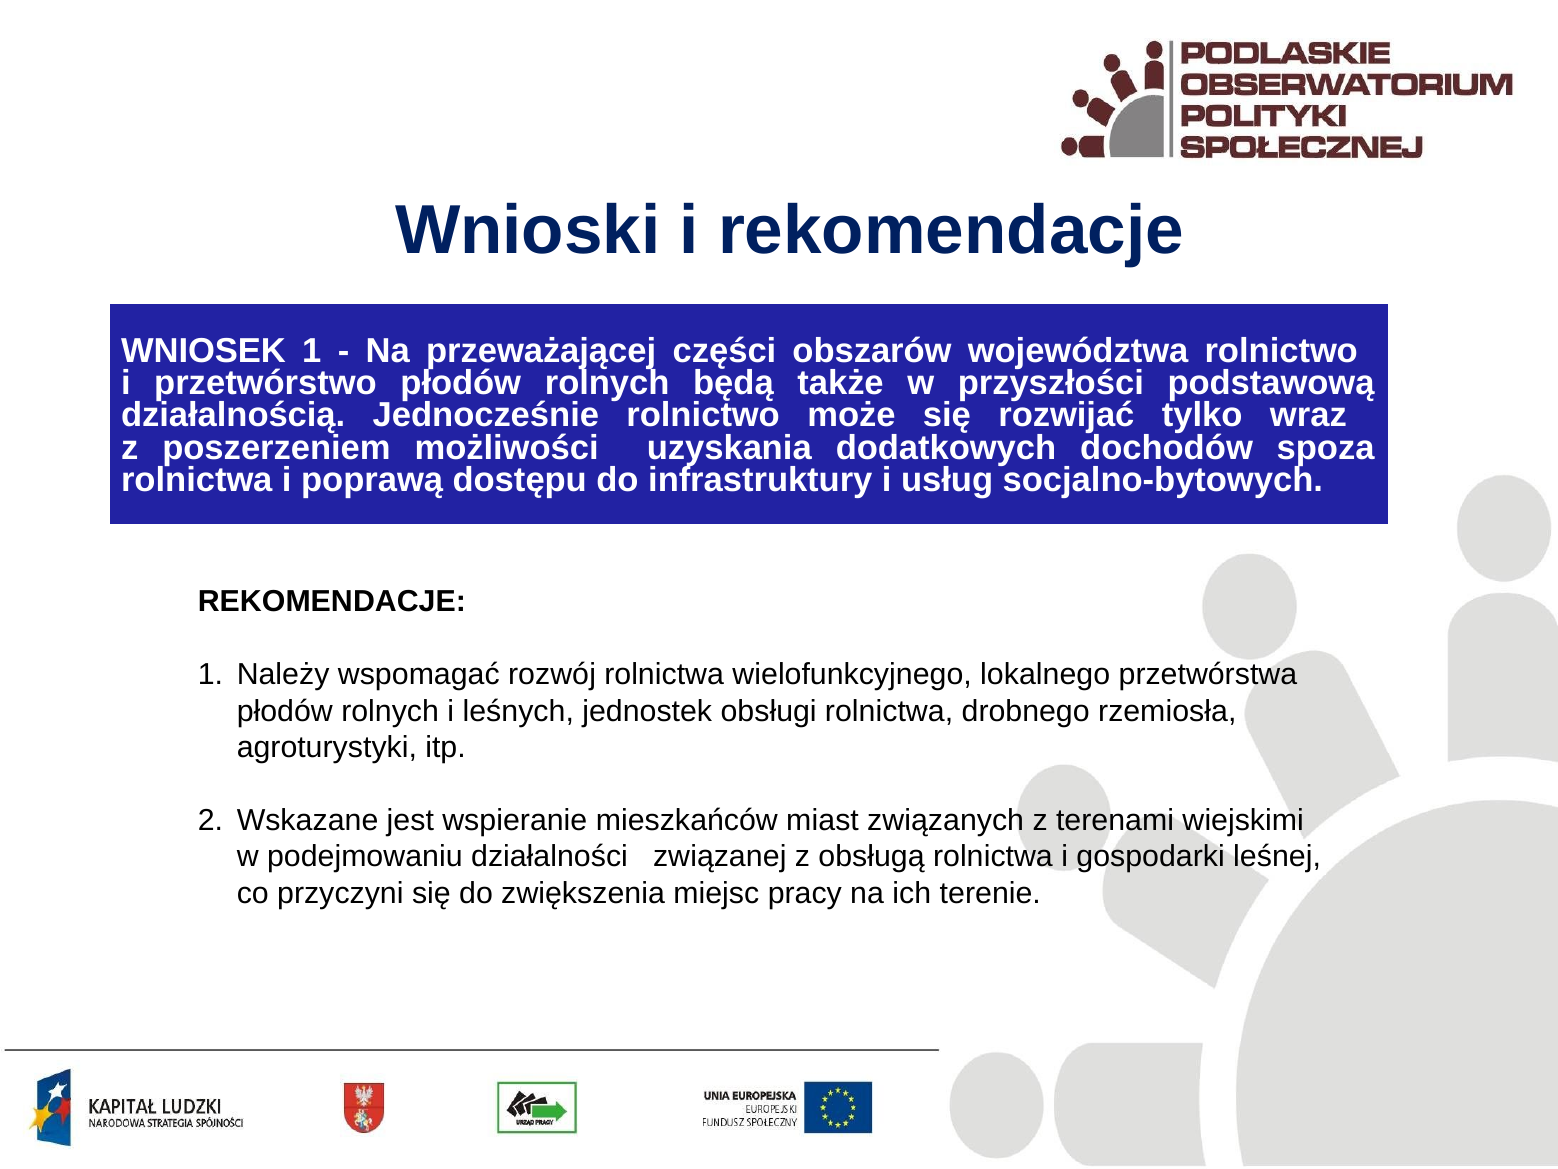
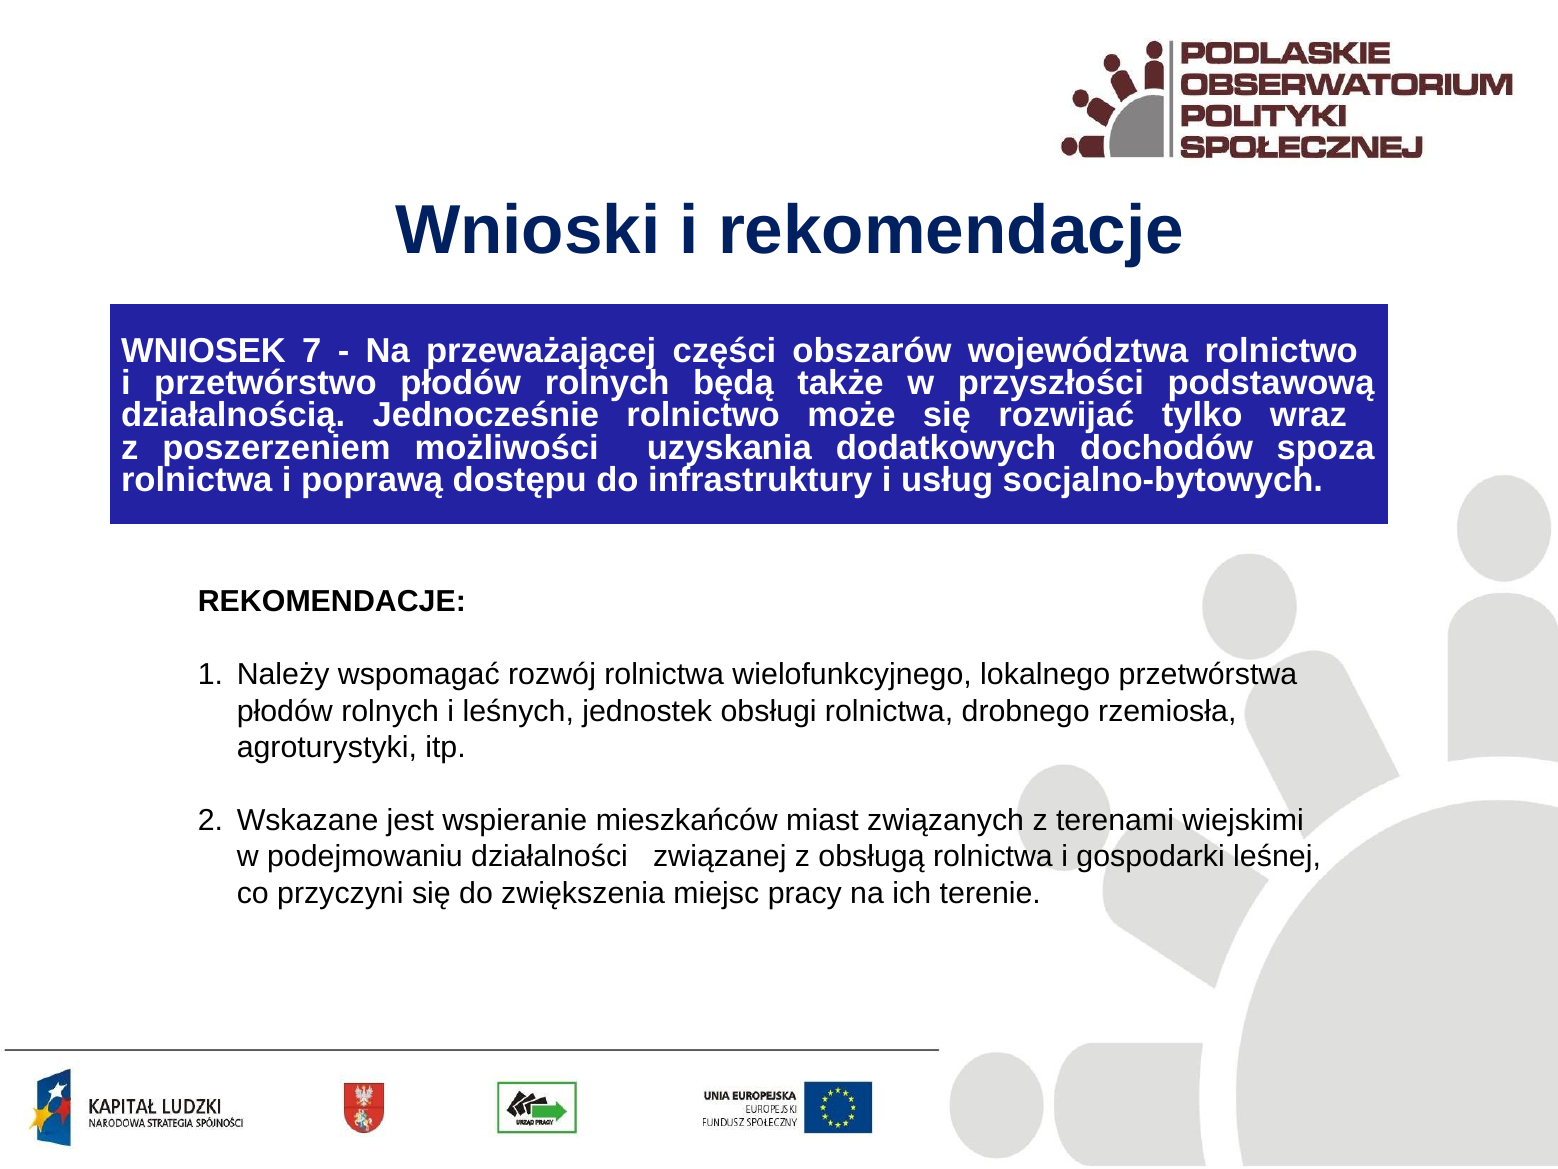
WNIOSEK 1: 1 -> 7
